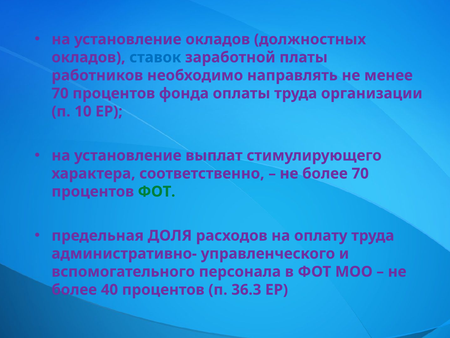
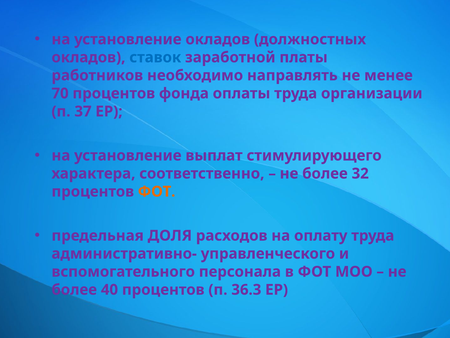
10: 10 -> 37
более 70: 70 -> 32
ФОТ at (157, 191) colour: green -> orange
